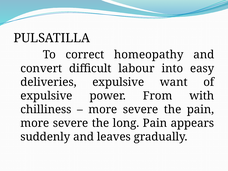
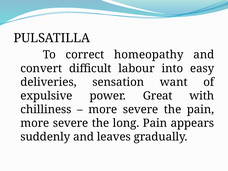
deliveries expulsive: expulsive -> sensation
From: From -> Great
